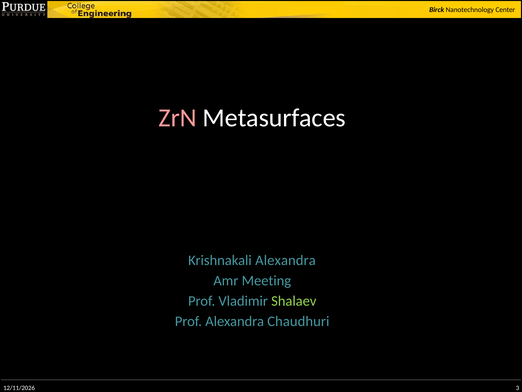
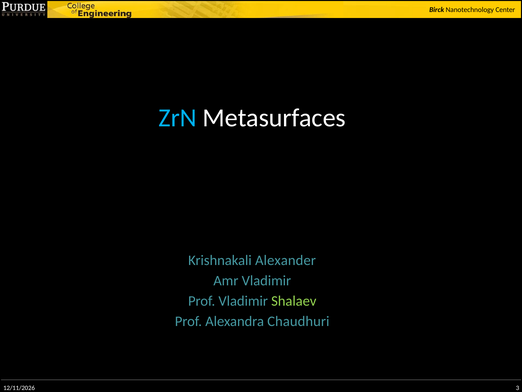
ZrN colour: pink -> light blue
Krishnakali Alexandra: Alexandra -> Alexander
Amr Meeting: Meeting -> Vladimir
